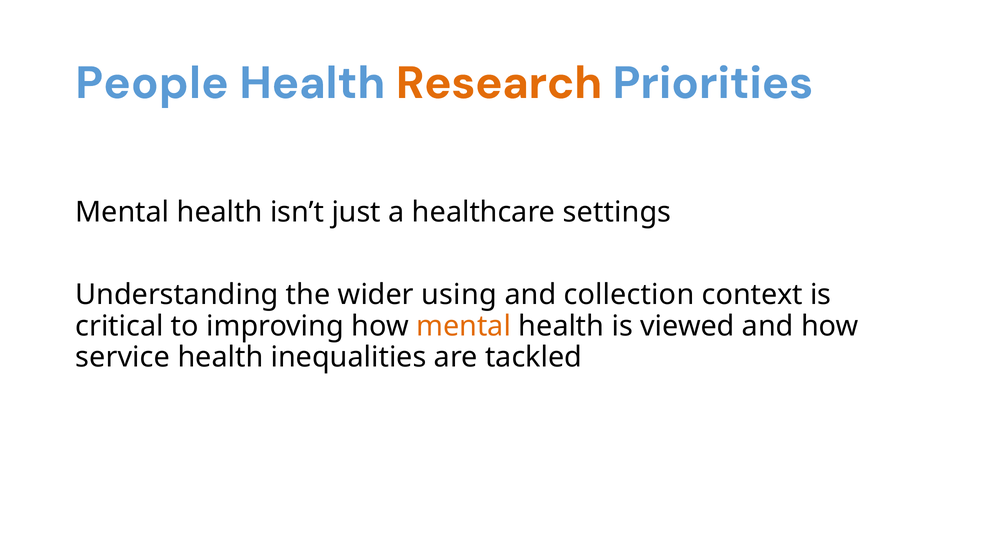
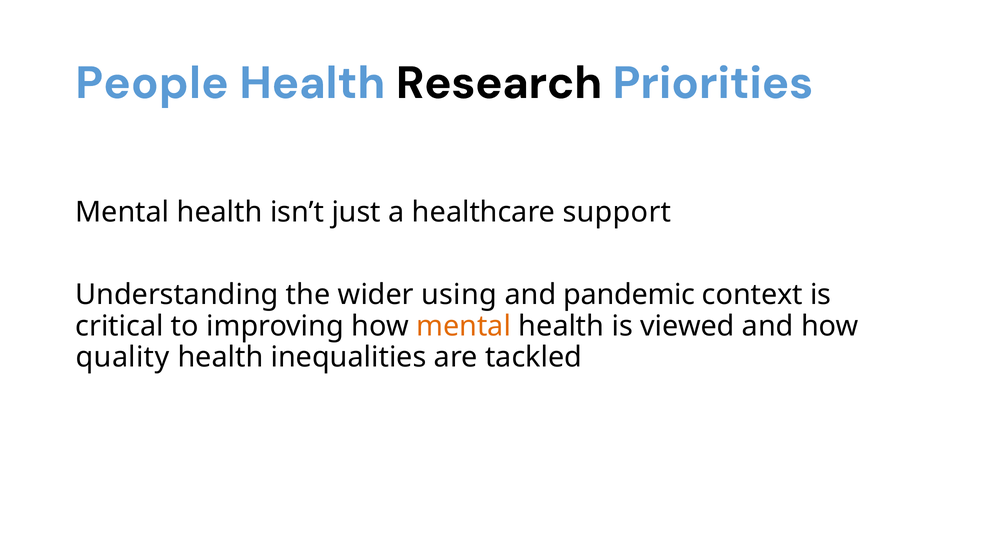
Research colour: orange -> black
settings: settings -> support
collection: collection -> pandemic
service: service -> quality
